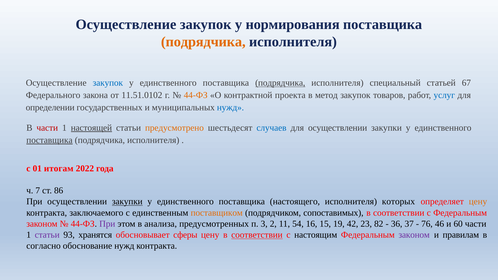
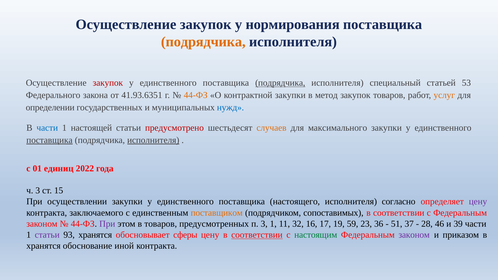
закупок at (108, 83) colour: blue -> red
67: 67 -> 53
11.51.0102: 11.51.0102 -> 41.93.6351
контрактной проекта: проекта -> закупки
услуг colour: blue -> orange
части at (47, 128) colour: red -> blue
настоящей underline: present -> none
предусмотрено colour: orange -> red
случаев colour: blue -> orange
для осуществлении: осуществлении -> максимального
исполнителя at (153, 140) underline: none -> present
итогам: итогам -> единиц
ч 7: 7 -> 3
86: 86 -> 15
закупки at (127, 202) underline: present -> none
которых: которых -> согласно
цену at (478, 202) colour: orange -> purple
в анализа: анализа -> товаров
3 2: 2 -> 1
54: 54 -> 32
15: 15 -> 17
42: 42 -> 59
82: 82 -> 36
36: 36 -> 51
76: 76 -> 28
60: 60 -> 39
настоящим colour: black -> green
правилам: правилам -> приказом
согласно at (44, 246): согласно -> хранятся
обоснование нужд: нужд -> иной
